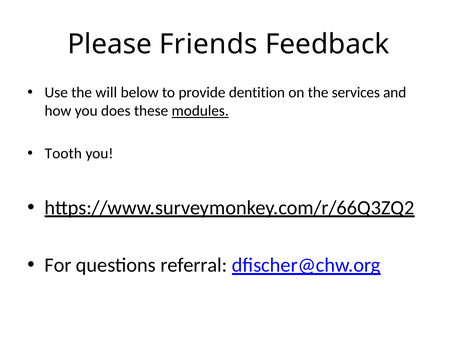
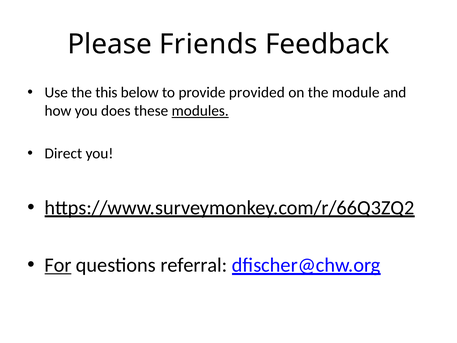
will: will -> this
dentition: dentition -> provided
services: services -> module
Tooth: Tooth -> Direct
For underline: none -> present
